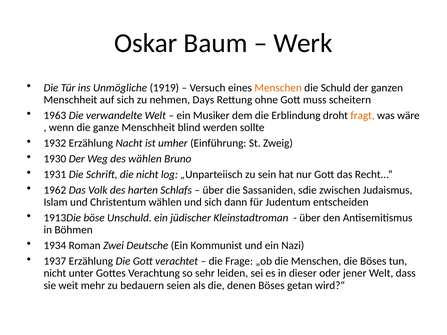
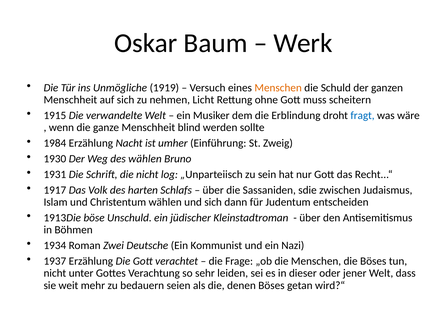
Days: Days -> Licht
1963: 1963 -> 1915
fragt colour: orange -> blue
1932: 1932 -> 1984
1962: 1962 -> 1917
